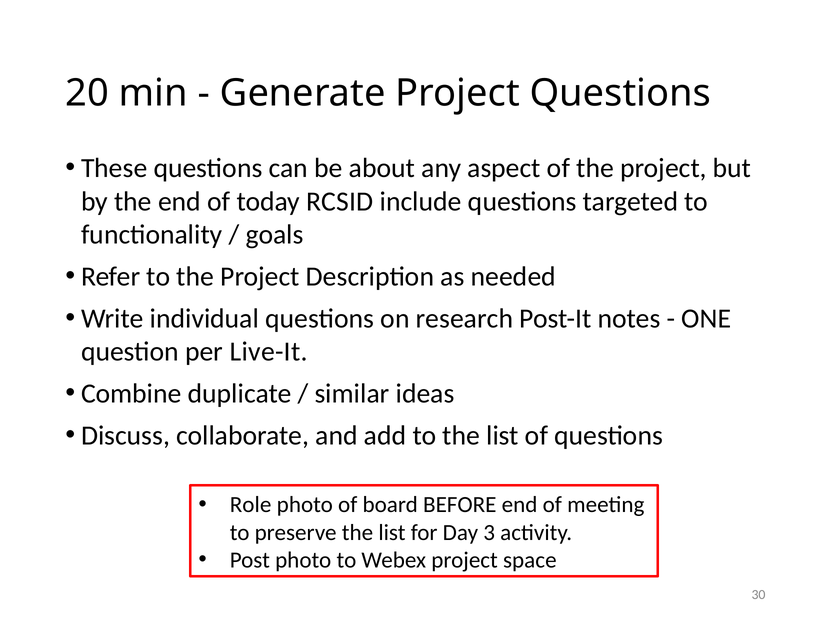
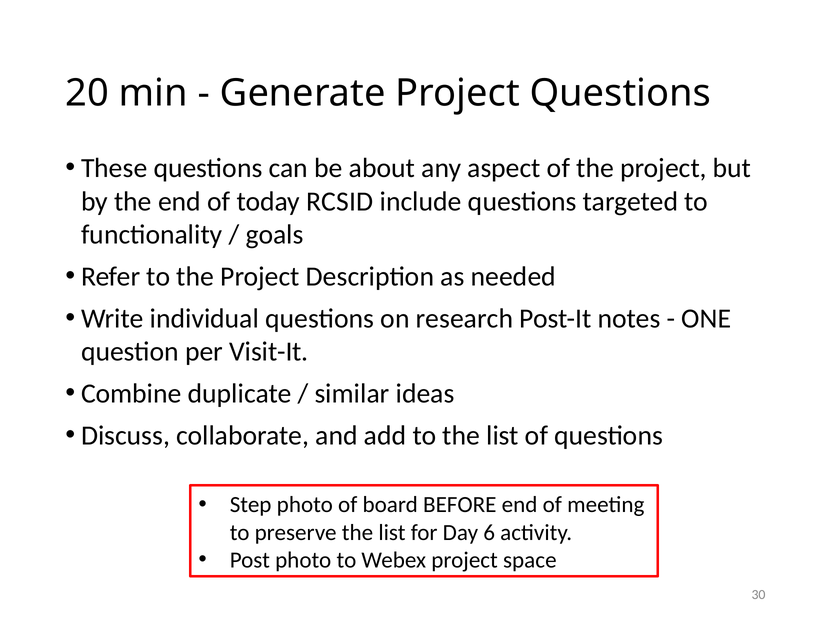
Live-It: Live-It -> Visit-It
Role: Role -> Step
3: 3 -> 6
